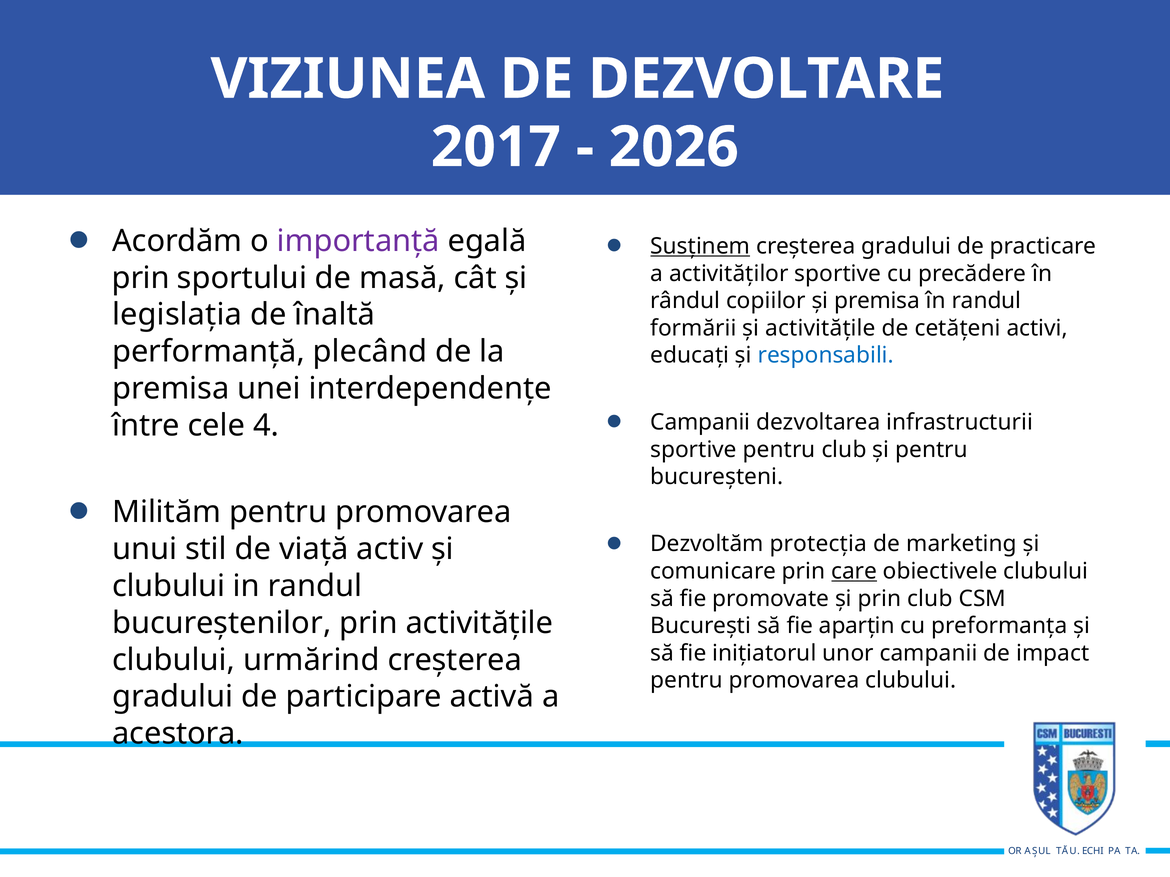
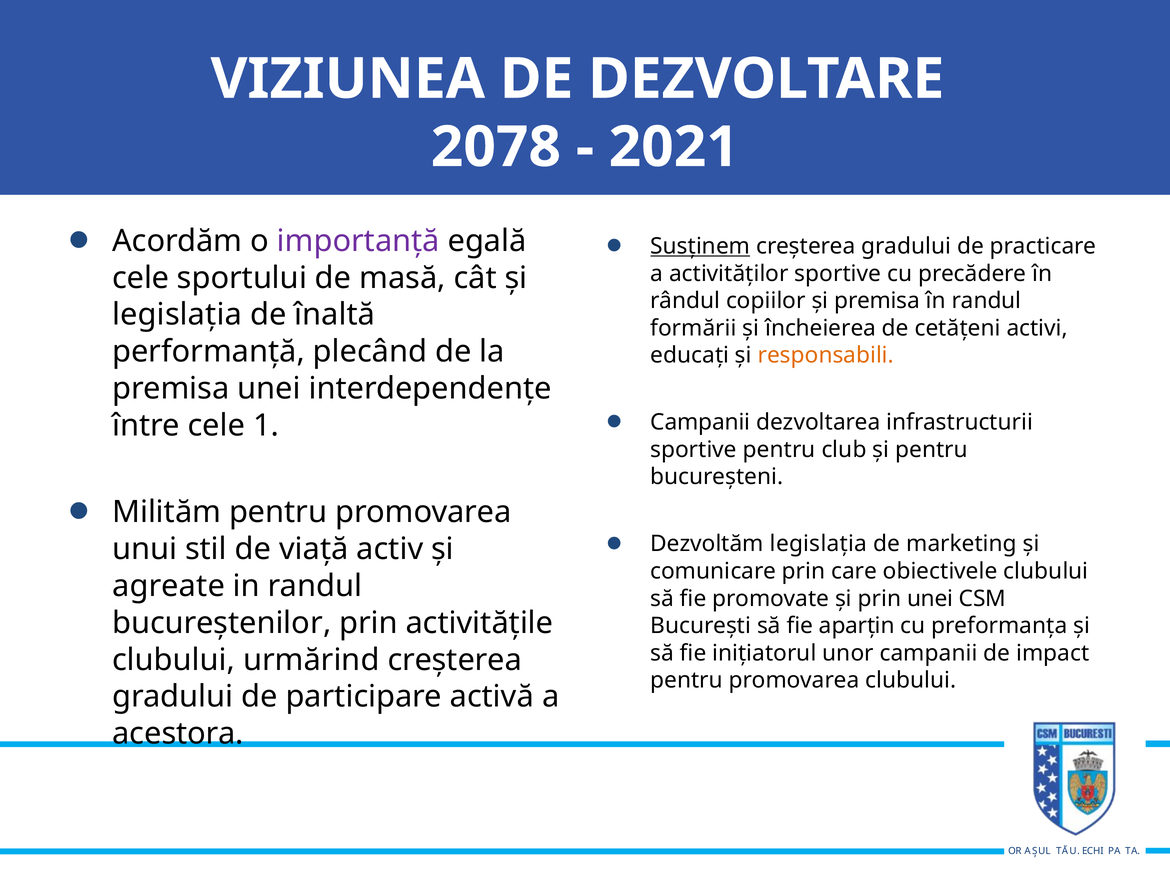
2017: 2017 -> 2078
2026: 2026 -> 2021
prin at (141, 278): prin -> cele
și activitățile: activitățile -> încheierea
responsabili colour: blue -> orange
4: 4 -> 1
Dezvoltăm protecția: protecția -> legislația
care underline: present -> none
clubului at (169, 586): clubului -> agreate
prin club: club -> unei
